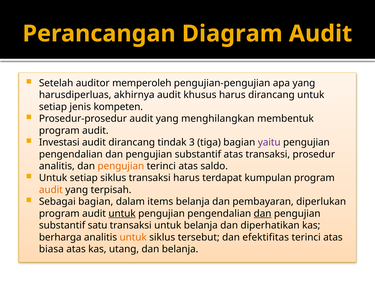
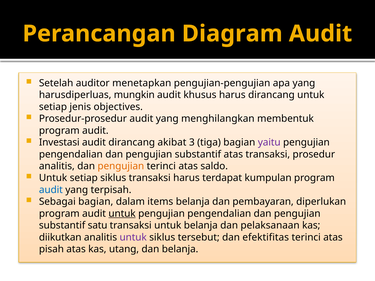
memperoleh: memperoleh -> menetapkan
akhirnya: akhirnya -> mungkin
kompeten: kompeten -> objectives
tindak: tindak -> akibat
audit at (51, 190) colour: orange -> blue
dan at (263, 214) underline: present -> none
diperhatikan: diperhatikan -> pelaksanaan
berharga: berharga -> diikutkan
untuk at (133, 237) colour: orange -> purple
biasa: biasa -> pisah
